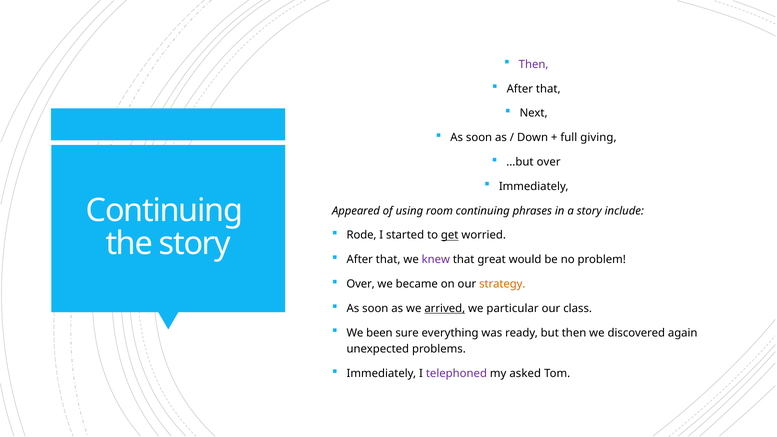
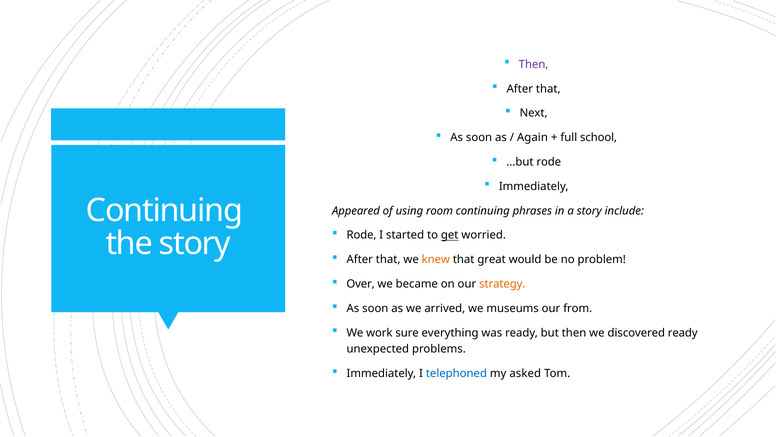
Down: Down -> Again
giving: giving -> school
...but over: over -> rode
knew colour: purple -> orange
arrived underline: present -> none
particular: particular -> museums
class: class -> from
been: been -> work
discovered again: again -> ready
telephoned colour: purple -> blue
